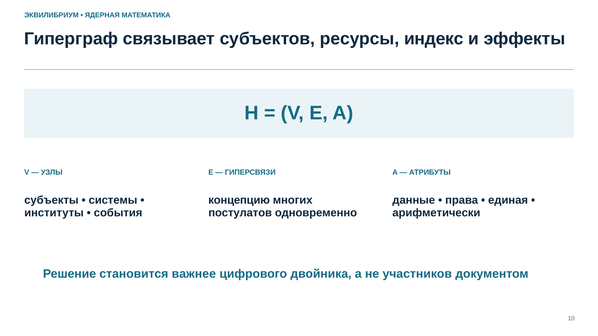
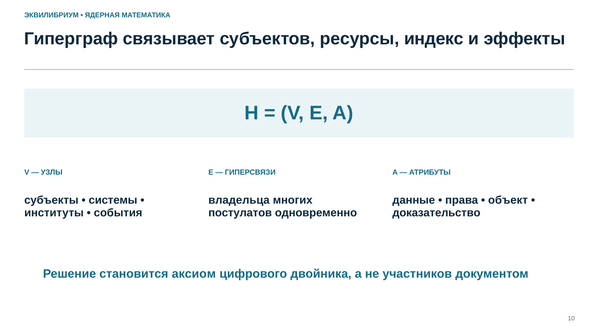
концепцию: концепцию -> владельца
единая: единая -> объект
арифметически: арифметически -> доказательство
важнее: важнее -> аксиом
